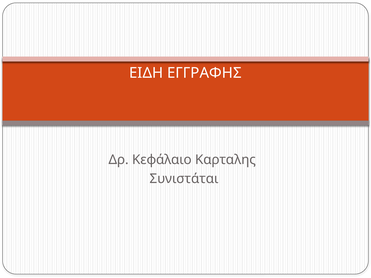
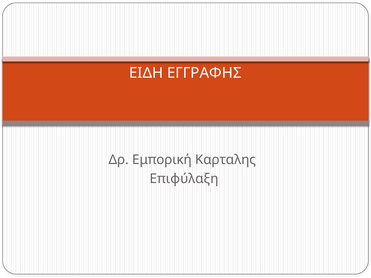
Κεφάλαιο: Κεφάλαιο -> Εμπορική
Συνιστάται: Συνιστάται -> Επιφύλαξη
